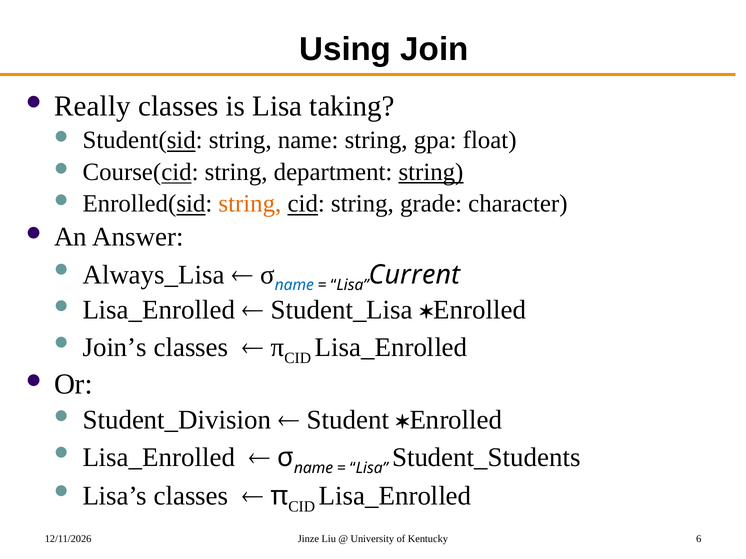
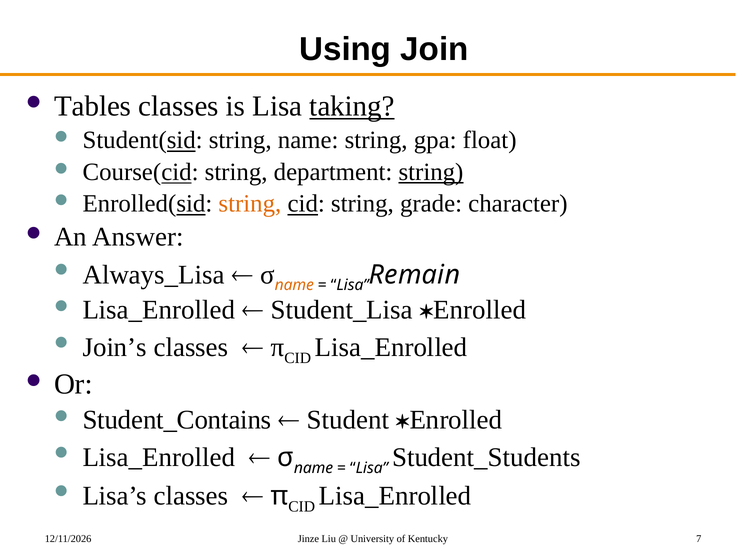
Really: Really -> Tables
taking underline: none -> present
name at (294, 285) colour: blue -> orange
Current: Current -> Remain
Student_Division: Student_Division -> Student_Contains
6: 6 -> 7
